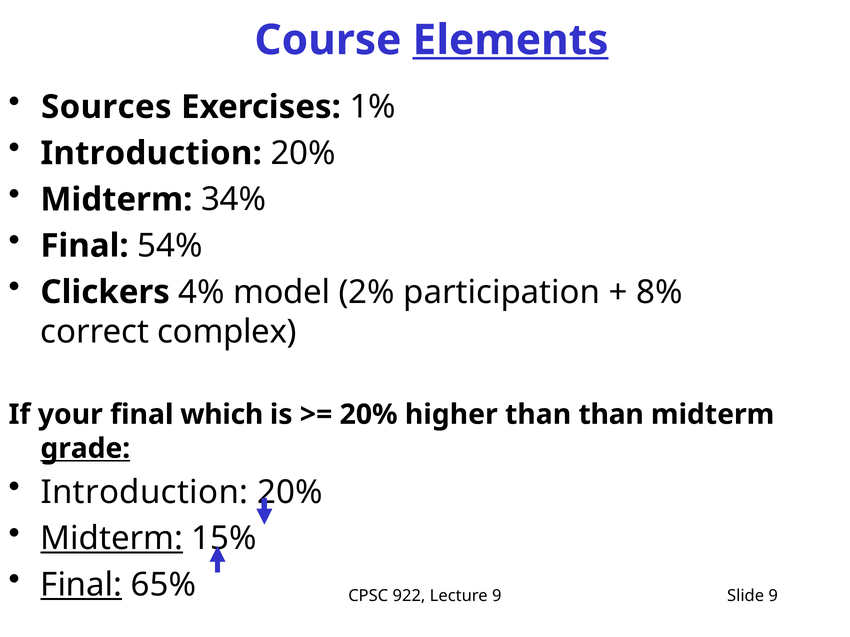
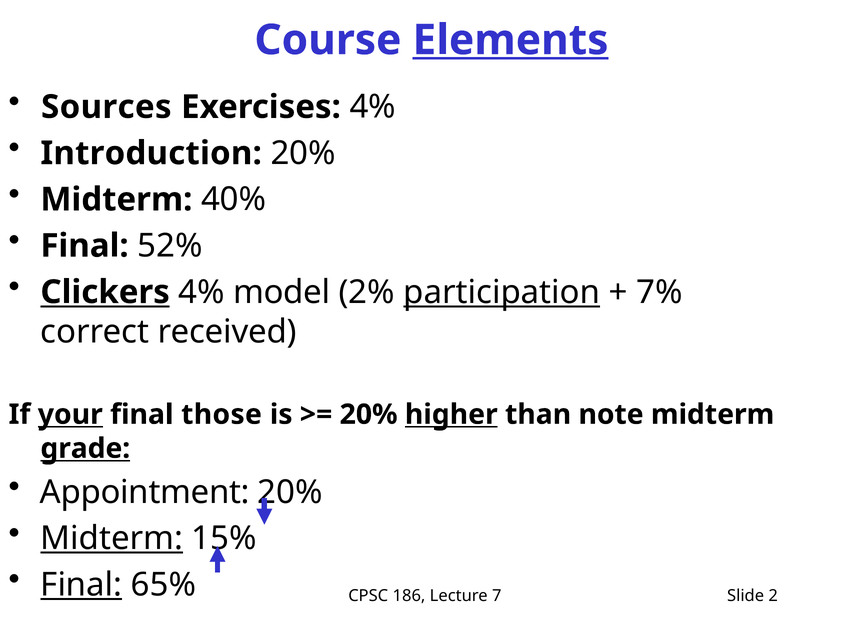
Exercises 1%: 1% -> 4%
34%: 34% -> 40%
54%: 54% -> 52%
Clickers underline: none -> present
participation underline: none -> present
8%: 8% -> 7%
complex: complex -> received
your underline: none -> present
which: which -> those
higher underline: none -> present
than than: than -> note
Introduction at (144, 493): Introduction -> Appointment
922: 922 -> 186
Lecture 9: 9 -> 7
Slide 9: 9 -> 2
